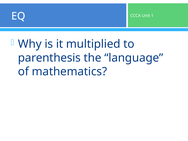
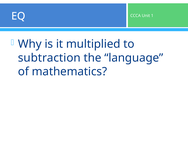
parenthesis: parenthesis -> subtraction
